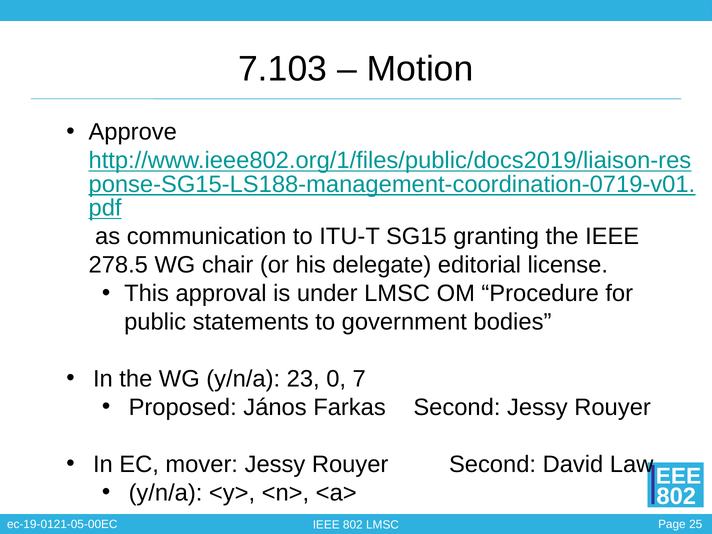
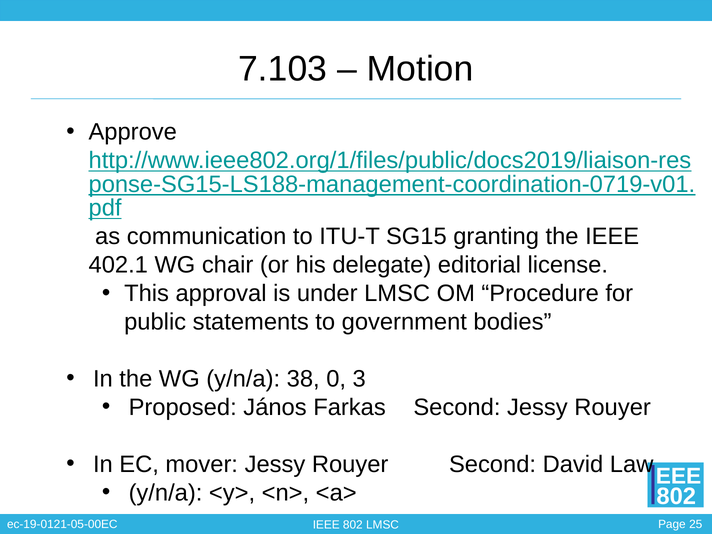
278.5: 278.5 -> 402.1
23: 23 -> 38
7: 7 -> 3
